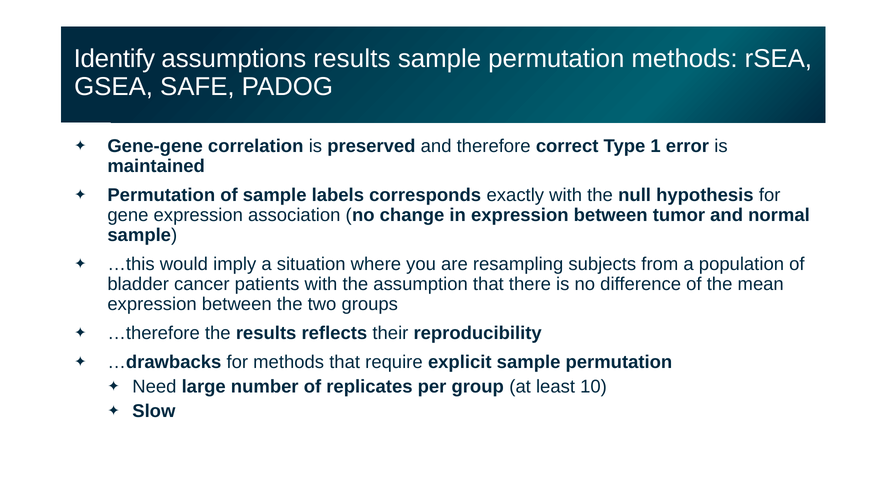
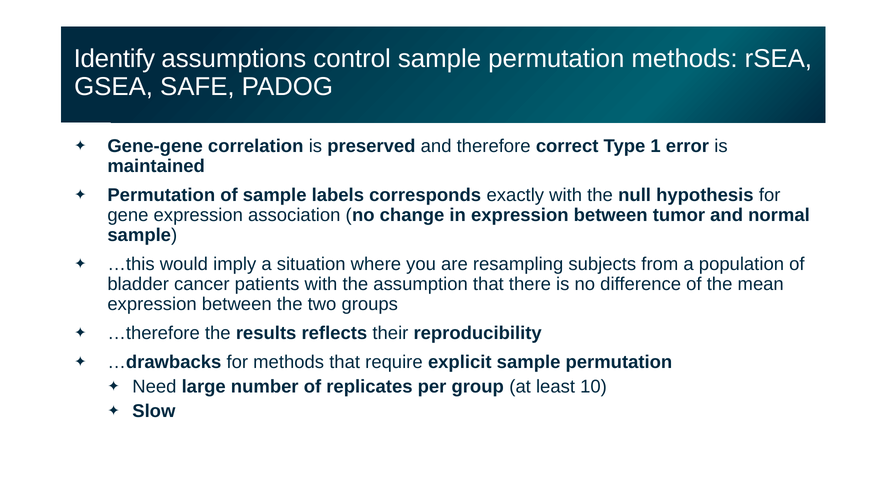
assumptions results: results -> control
